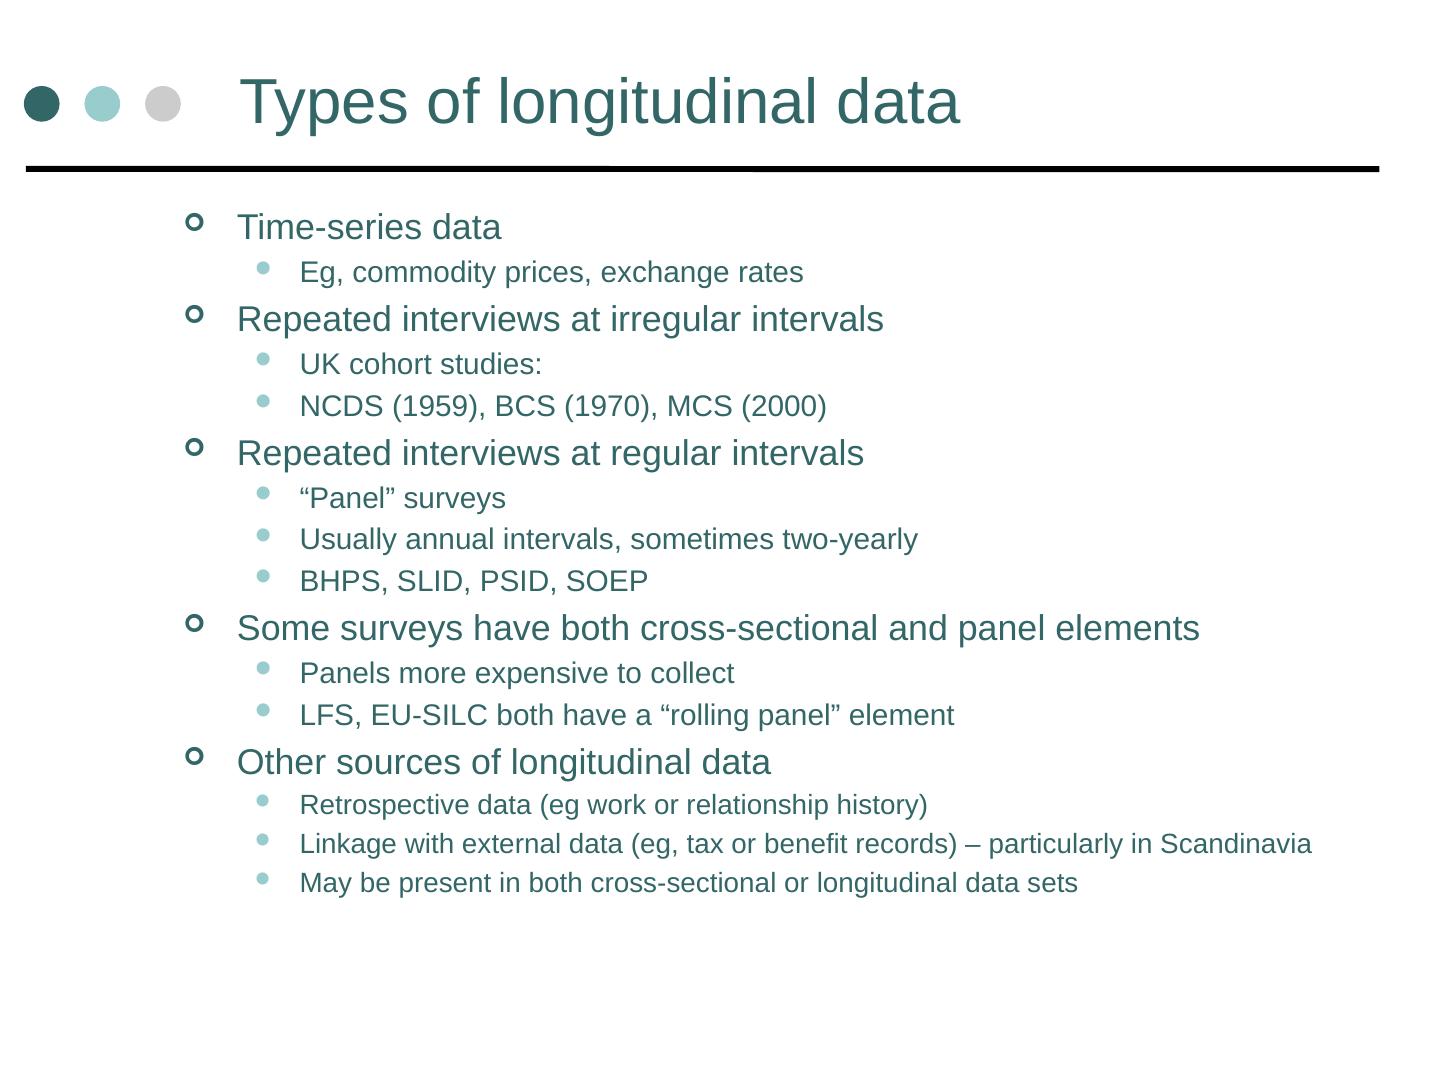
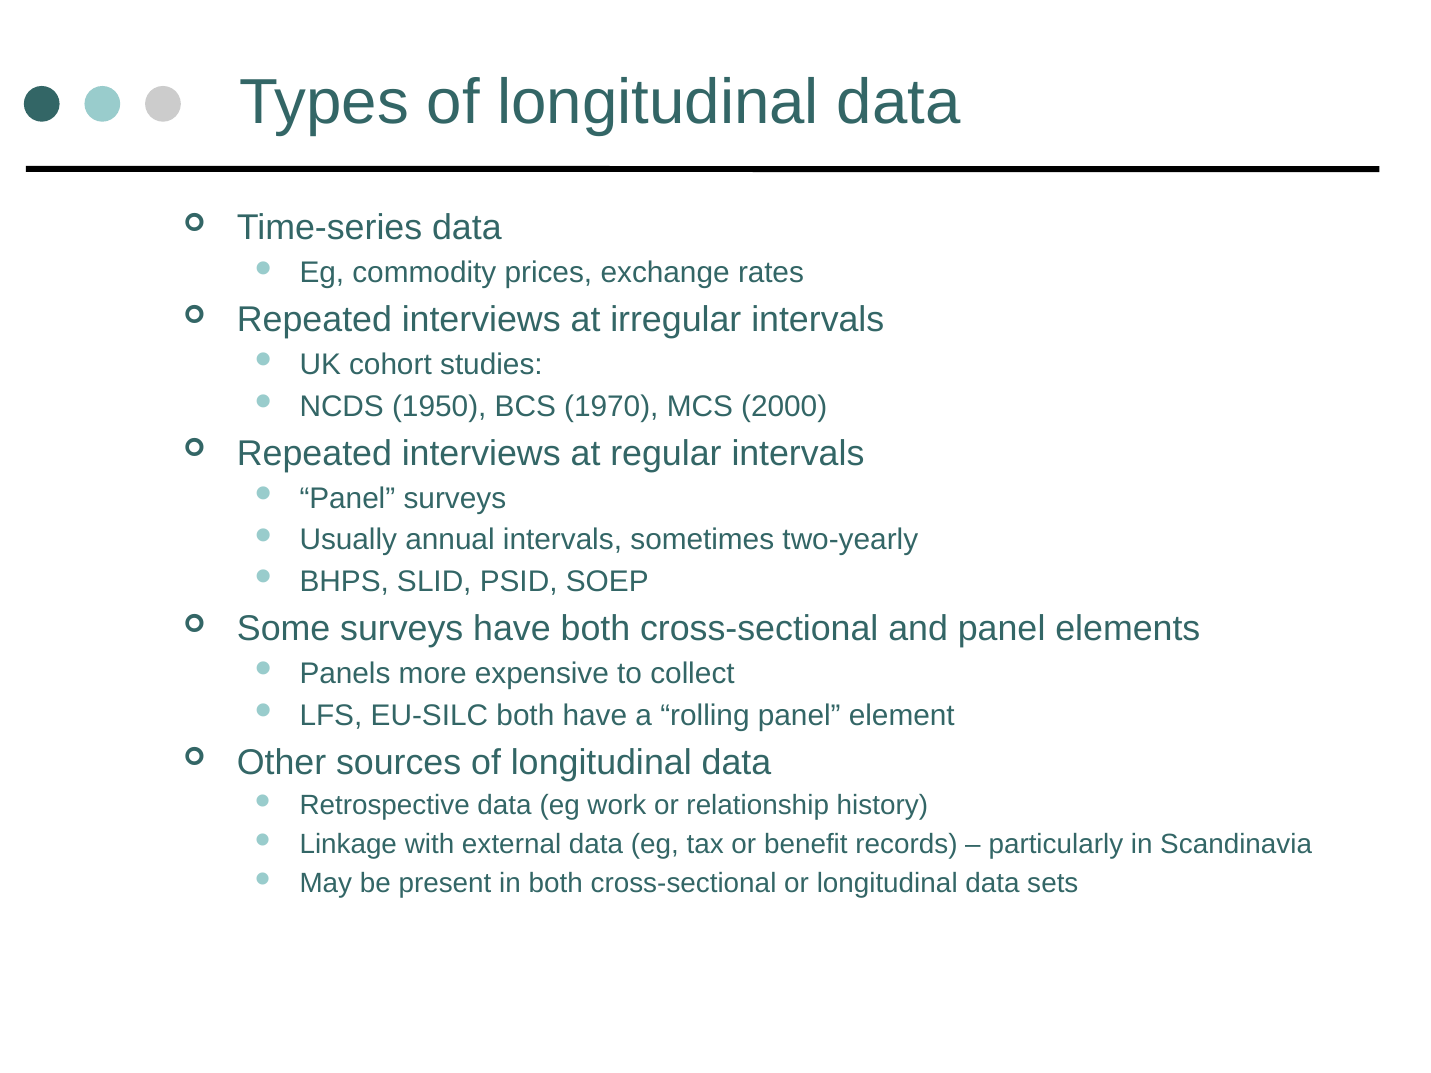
1959: 1959 -> 1950
